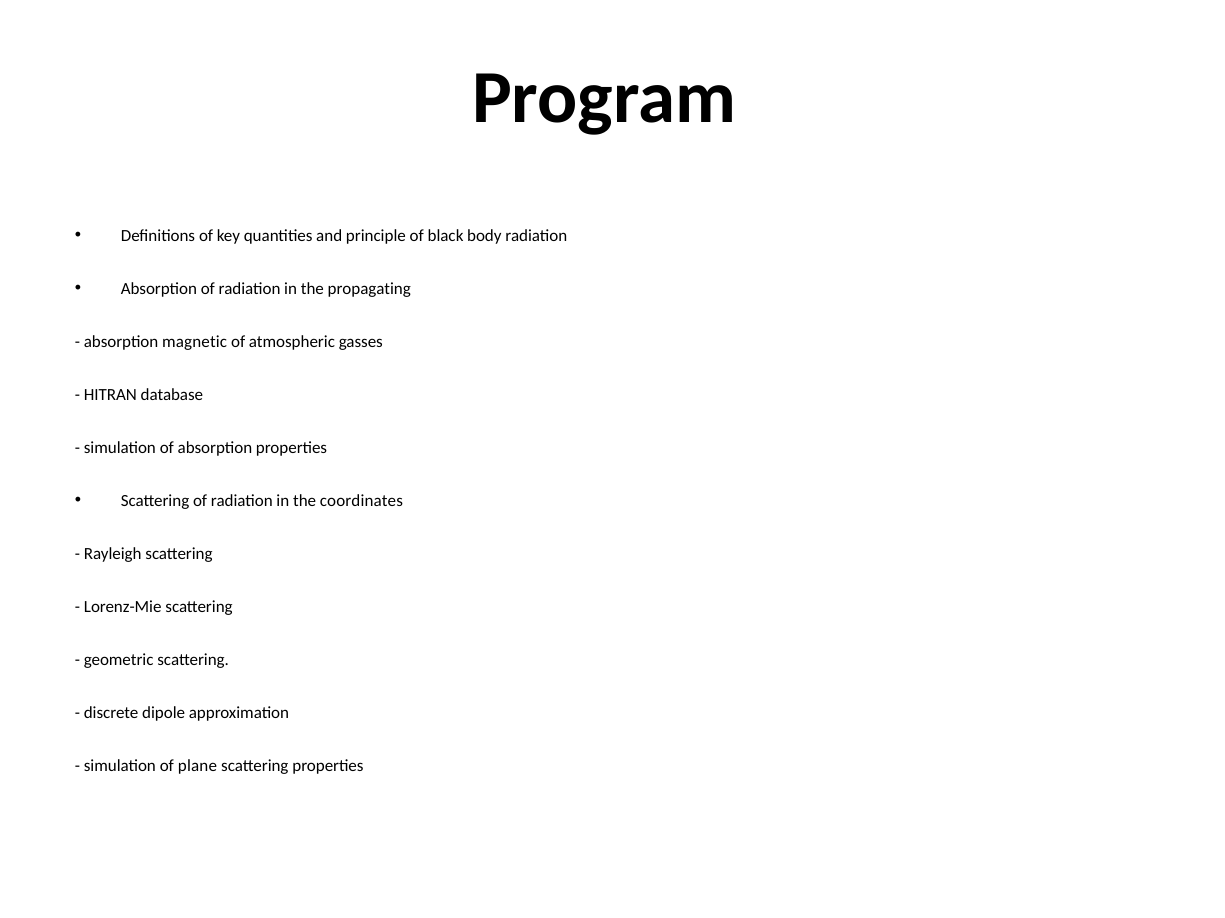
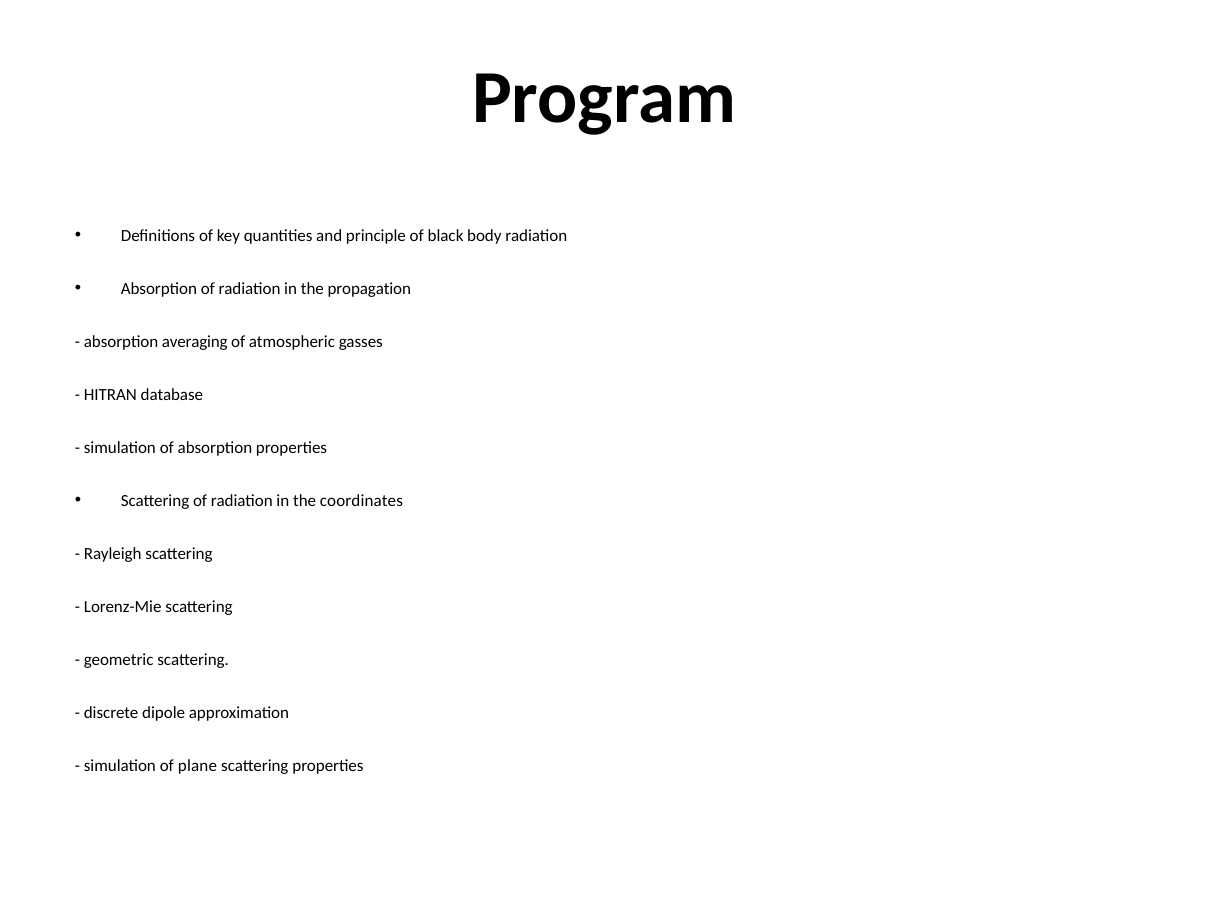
propagating: propagating -> propagation
magnetic: magnetic -> averaging
